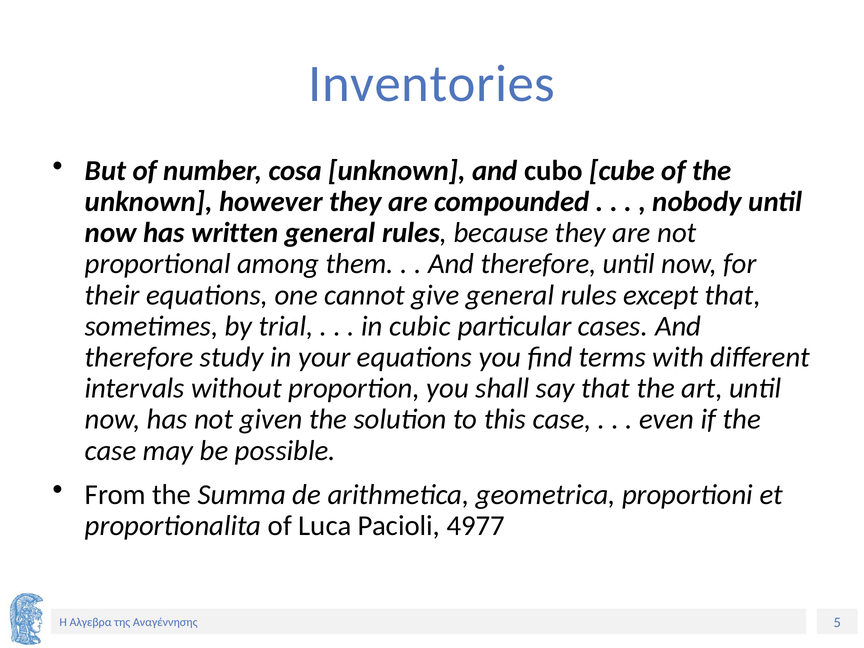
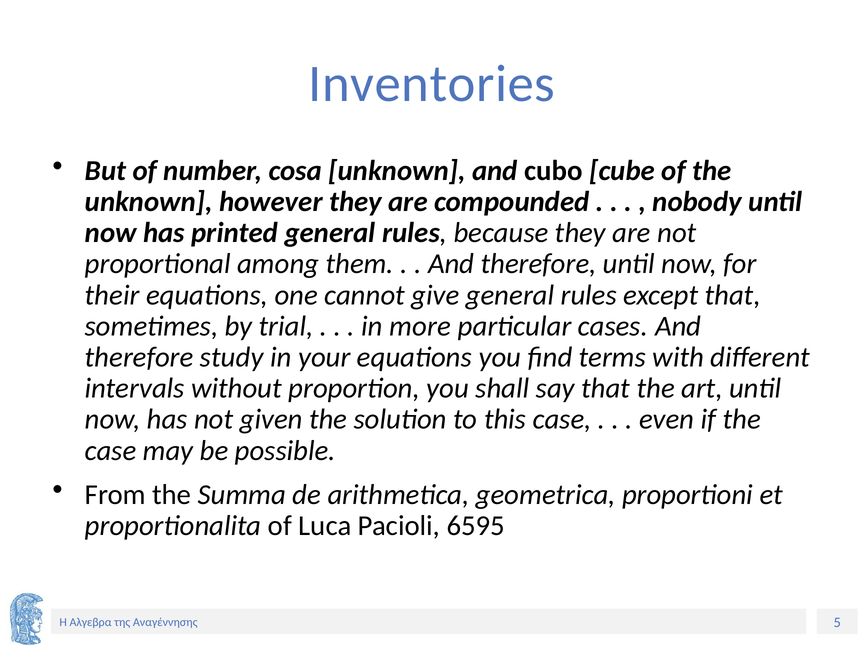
written: written -> printed
cubic: cubic -> more
4977: 4977 -> 6595
